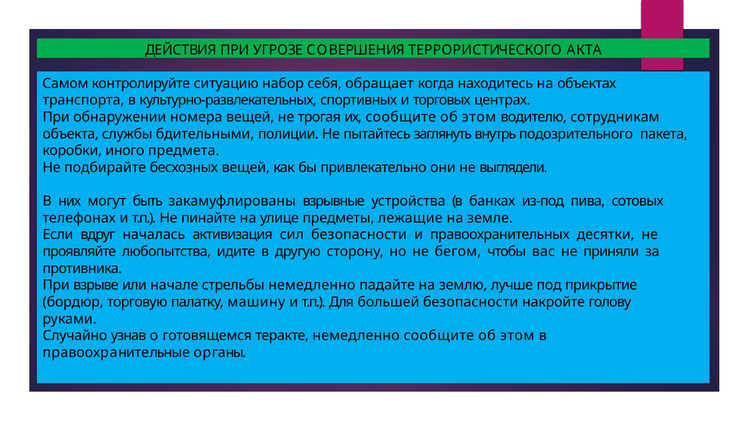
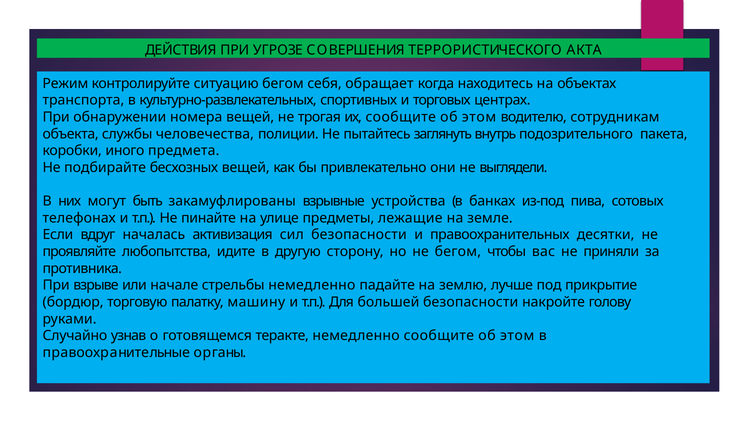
Самом: Самом -> Режим
ситуацию набор: набор -> бегом
бдительными: бдительными -> человечества
